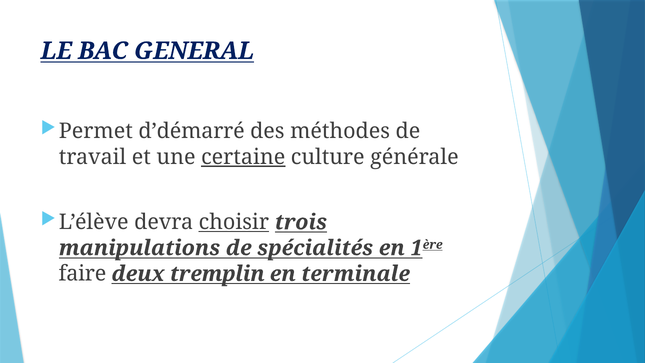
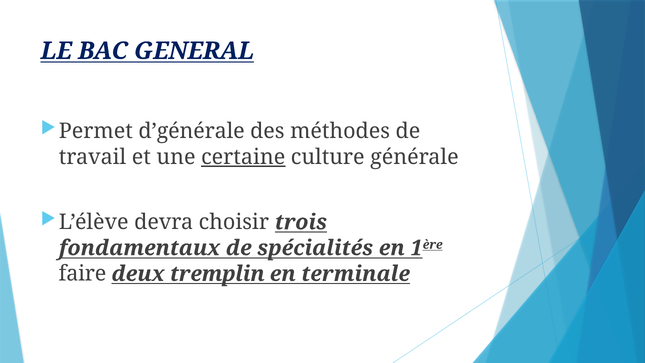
d’démarré: d’démarré -> d’générale
choisir underline: present -> none
manipulations: manipulations -> fondamentaux
